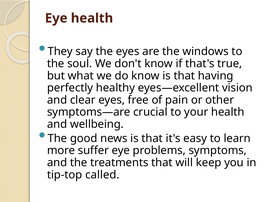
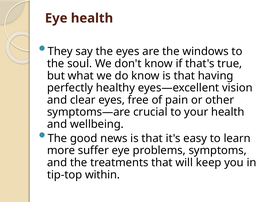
called: called -> within
